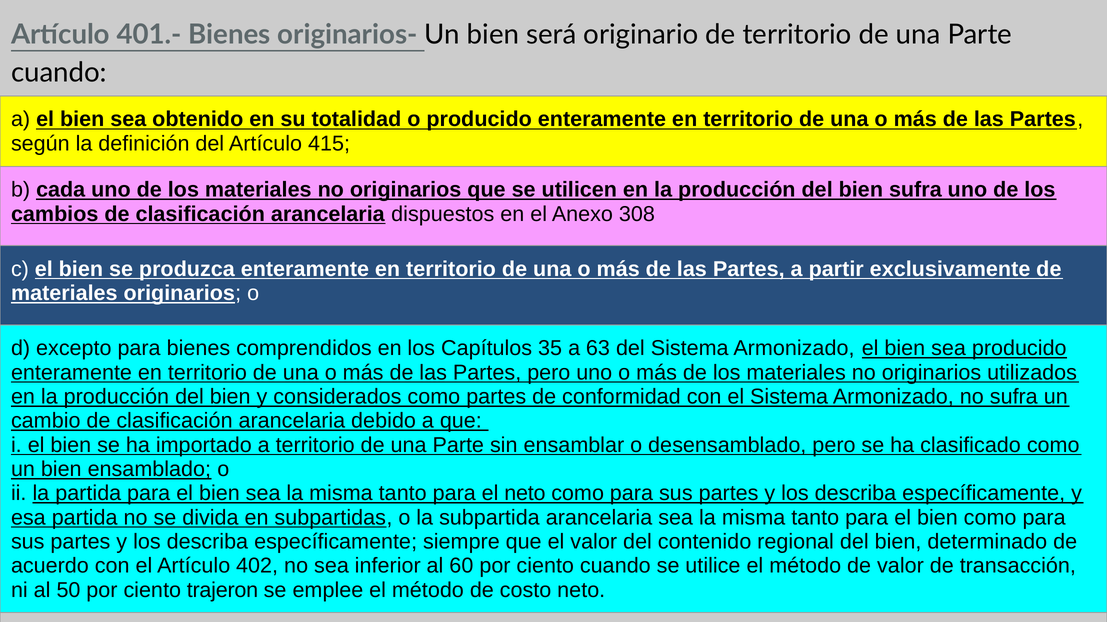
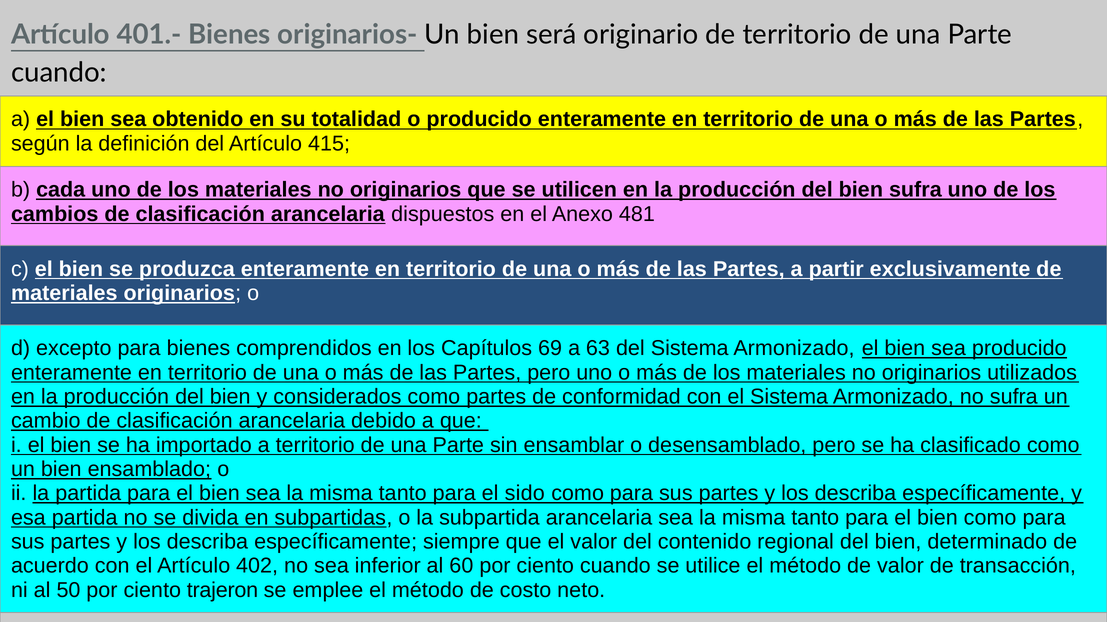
308: 308 -> 481
35: 35 -> 69
el neto: neto -> sido
